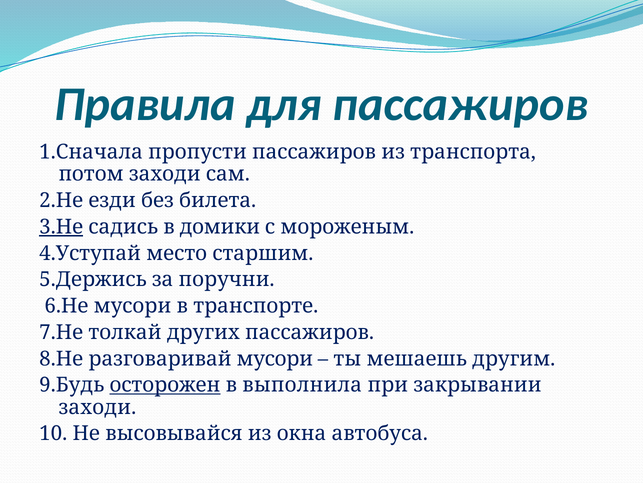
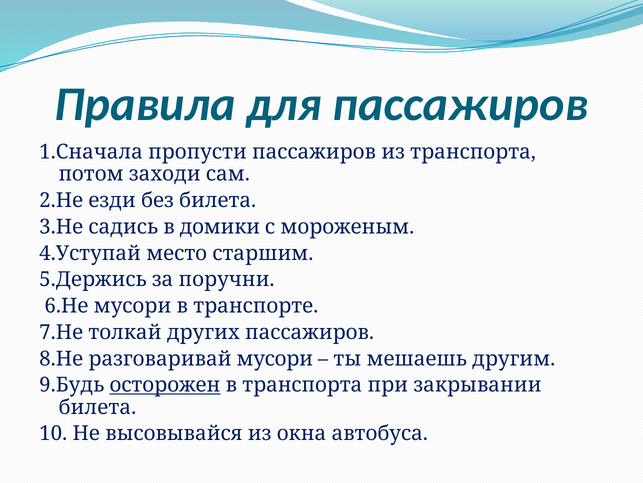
3.Не underline: present -> none
в выполнила: выполнила -> транспорта
заходи at (97, 407): заходи -> билета
